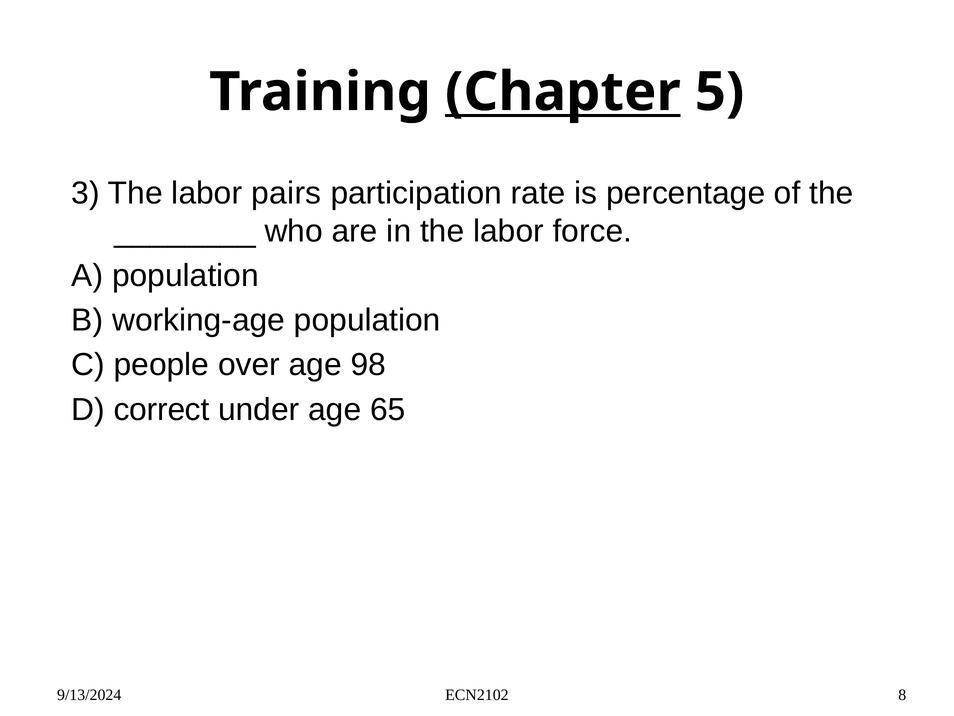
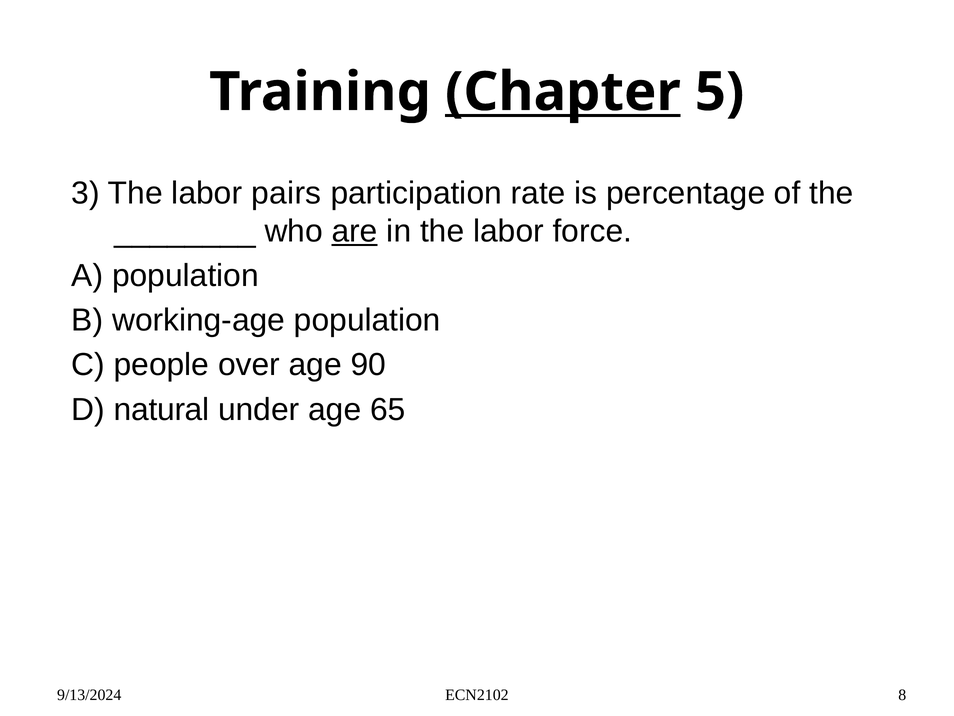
are underline: none -> present
98: 98 -> 90
correct: correct -> natural
